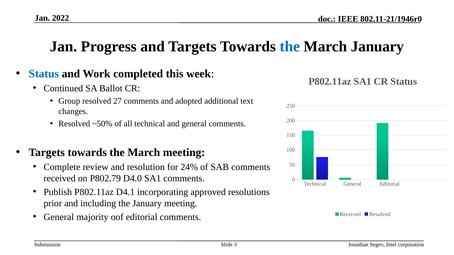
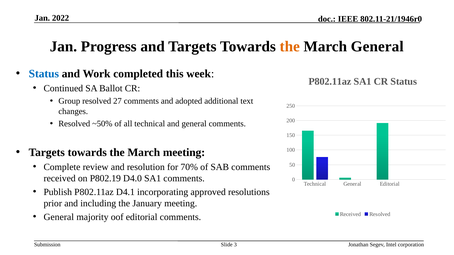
the at (290, 46) colour: blue -> orange
March January: January -> General
24%: 24% -> 70%
P802.79: P802.79 -> P802.19
